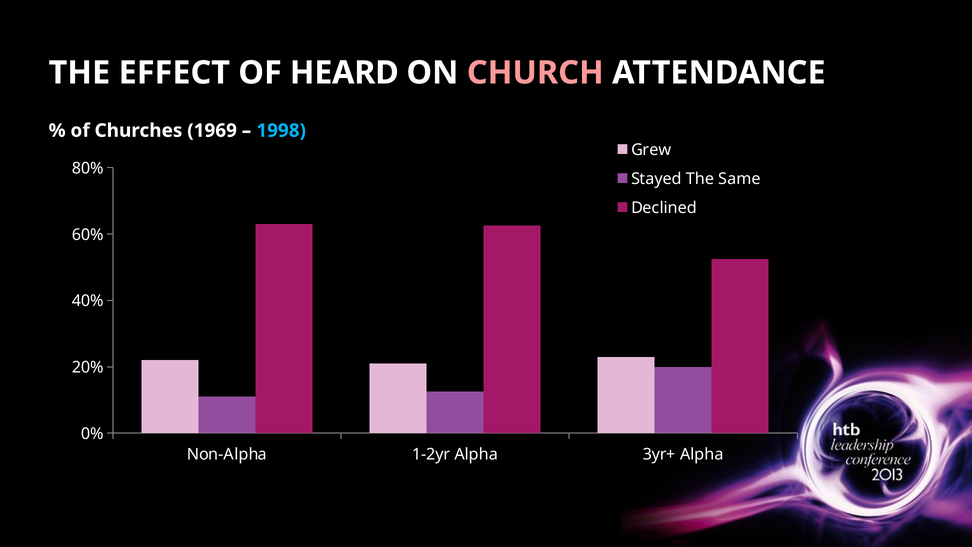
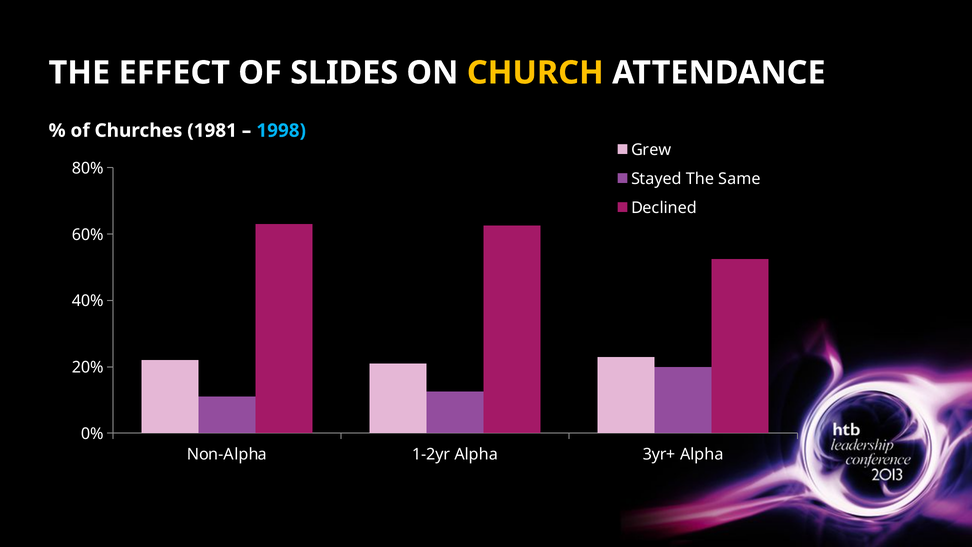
HEARD: HEARD -> SLIDES
CHURCH colour: pink -> yellow
1969: 1969 -> 1981
